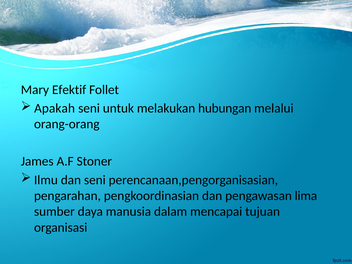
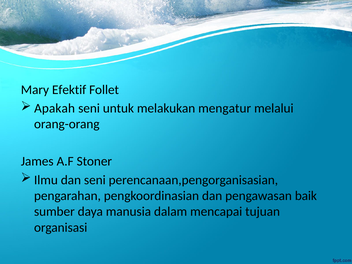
hubungan: hubungan -> mengatur
lima: lima -> baik
